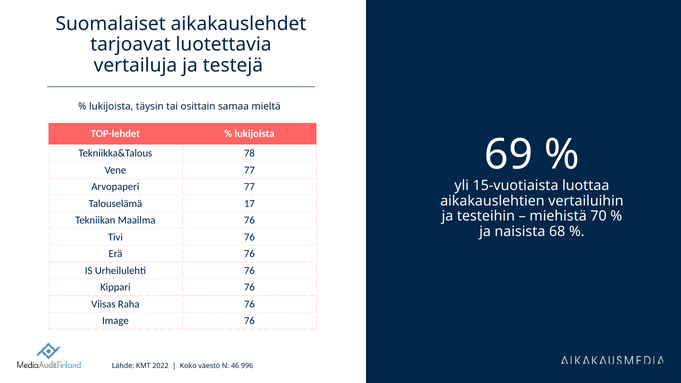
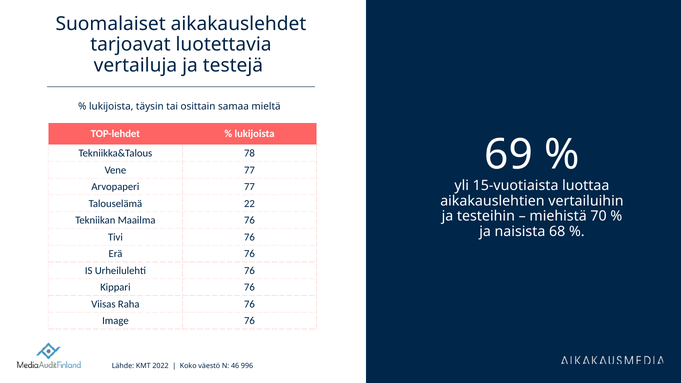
17: 17 -> 22
